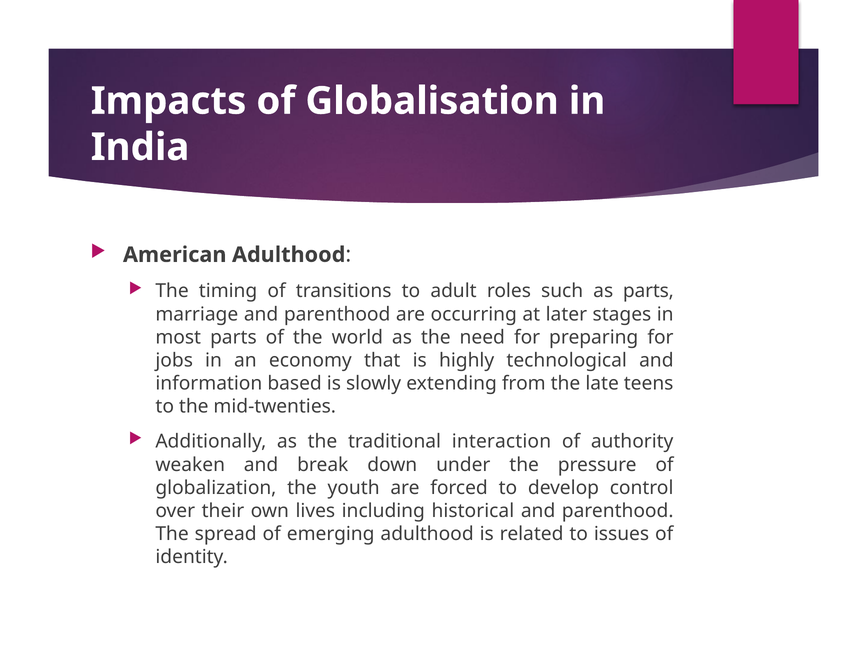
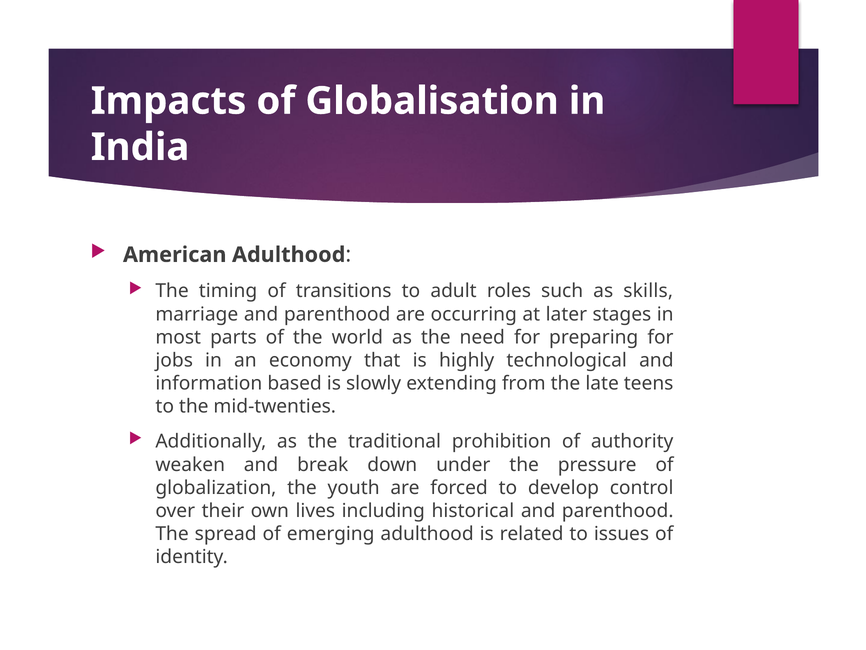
as parts: parts -> skills
interaction: interaction -> prohibition
